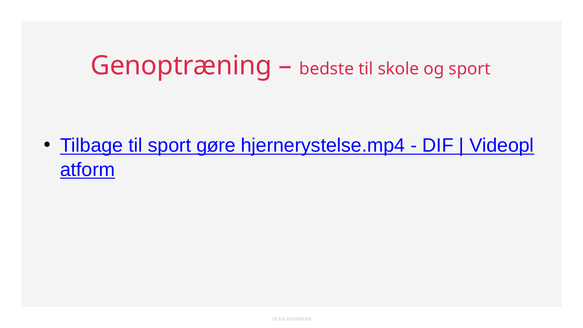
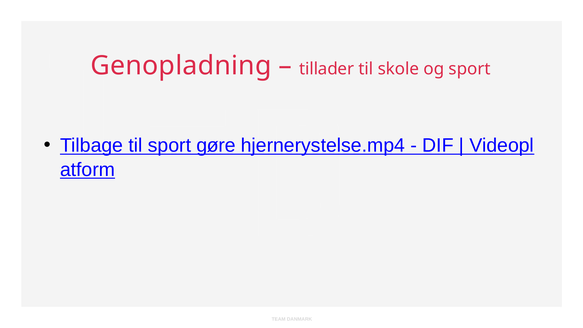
Genoptræning: Genoptræning -> Genopladning
bedste: bedste -> tillader
